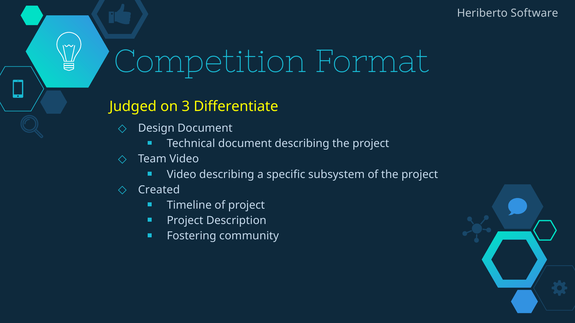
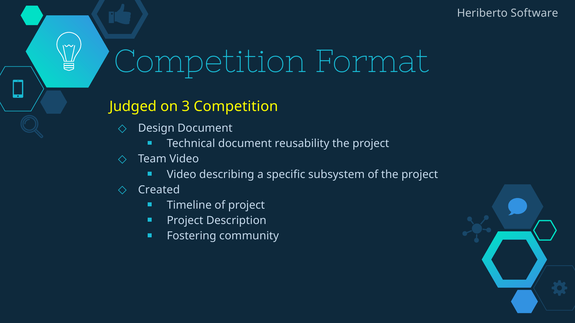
3 Differentiate: Differentiate -> Competition
document describing: describing -> reusability
